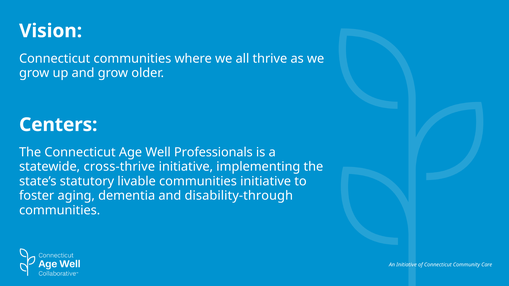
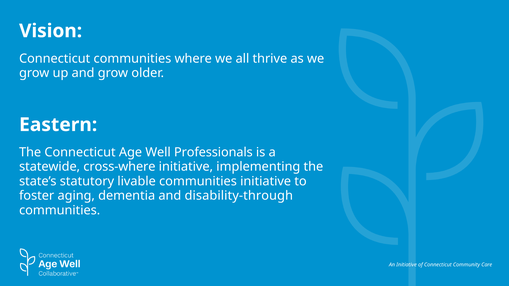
Centers: Centers -> Eastern
cross-thrive: cross-thrive -> cross-where
